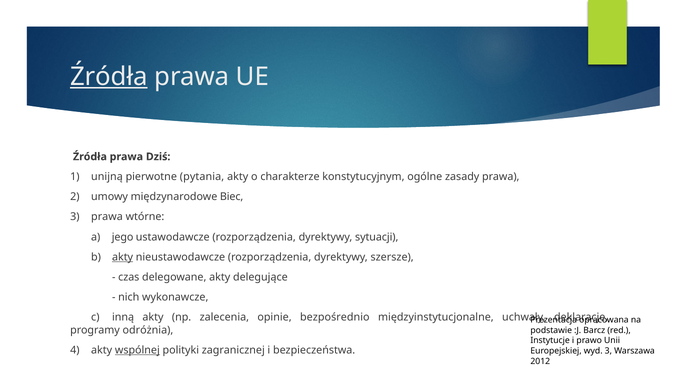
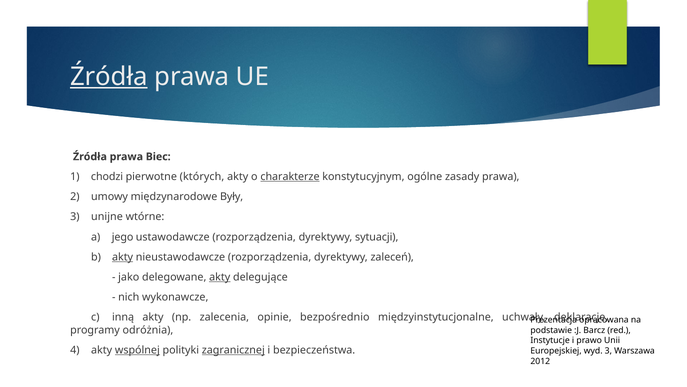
Dziś: Dziś -> Biec
unijną: unijną -> chodzi
pytania: pytania -> których
charakterze underline: none -> present
Biec: Biec -> Były
3 prawa: prawa -> unijne
szersze: szersze -> zaleceń
czas: czas -> jako
akty at (220, 277) underline: none -> present
zagranicznej underline: none -> present
